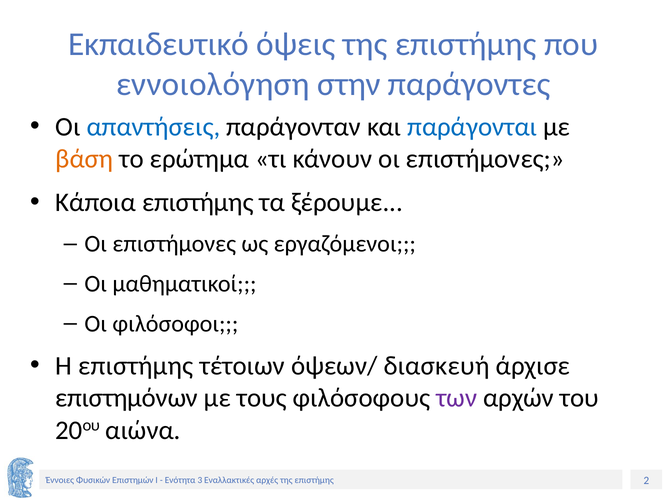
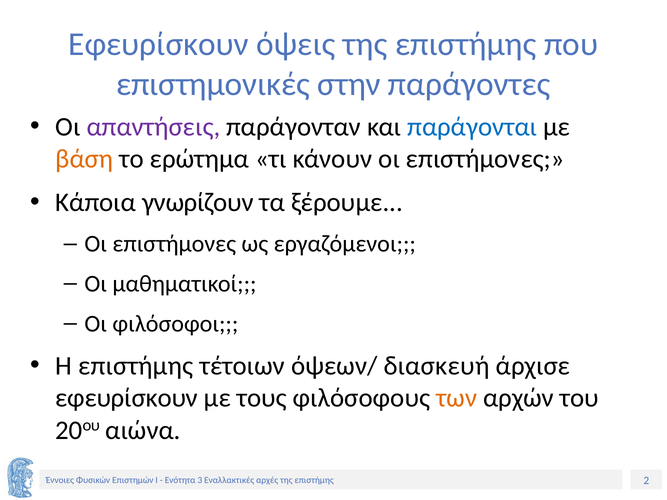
Εκπαιδευτικό at (159, 44): Εκπαιδευτικό -> Εφευρίσκουν
εννοιολόγηση: εννοιολόγηση -> επιστημονικές
απαντήσεις colour: blue -> purple
Κάποια επιστήμης: επιστήμης -> γνωρίζουν
επιστημόνων at (127, 398): επιστημόνων -> εφευρίσκουν
των colour: purple -> orange
